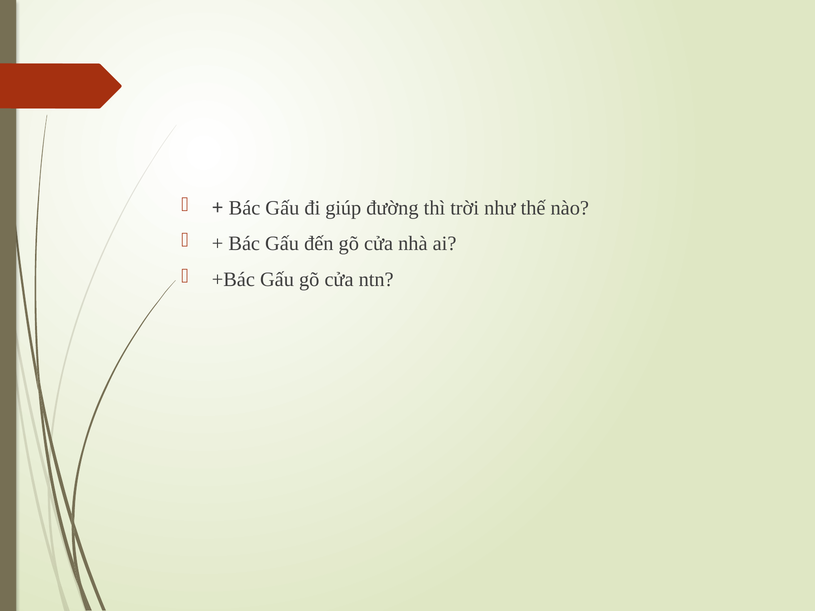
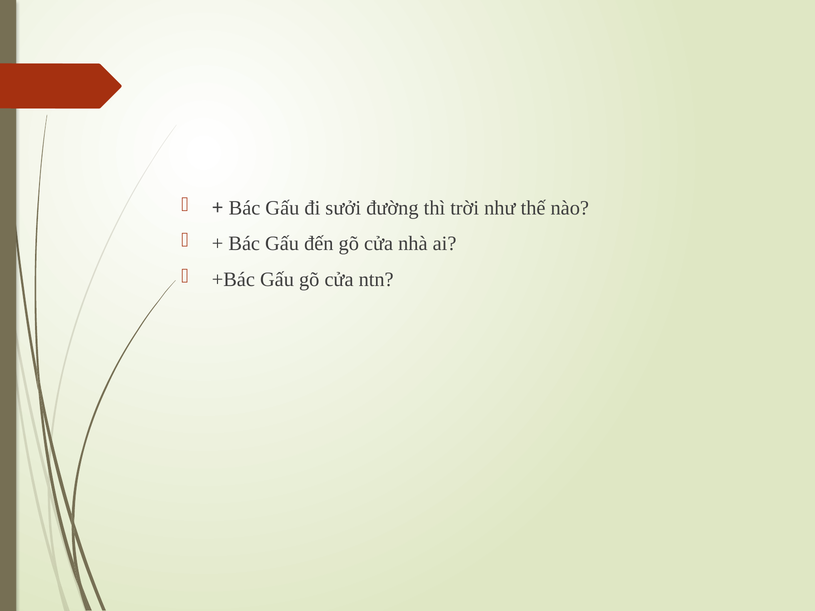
giúp: giúp -> sưởi
